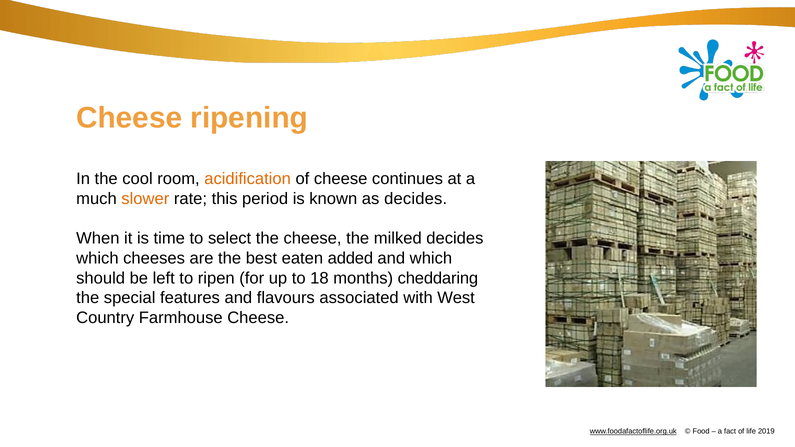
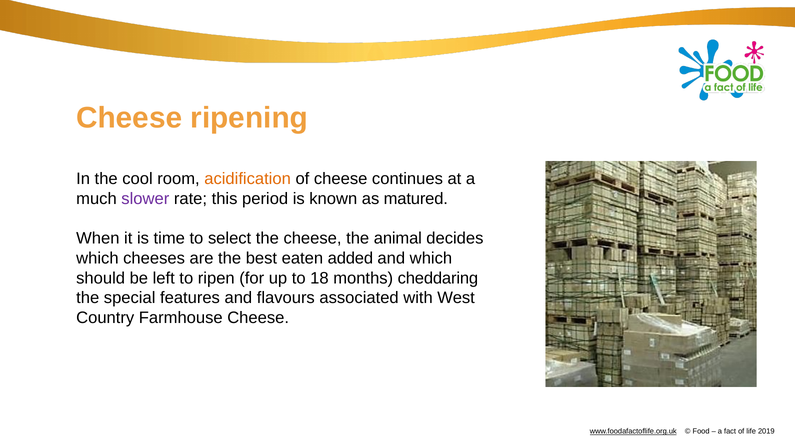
slower colour: orange -> purple
as decides: decides -> matured
milked: milked -> animal
